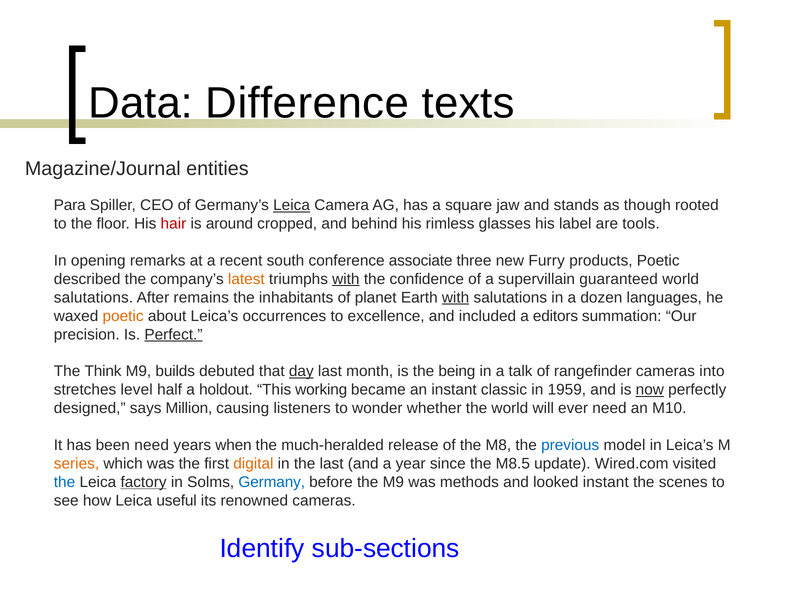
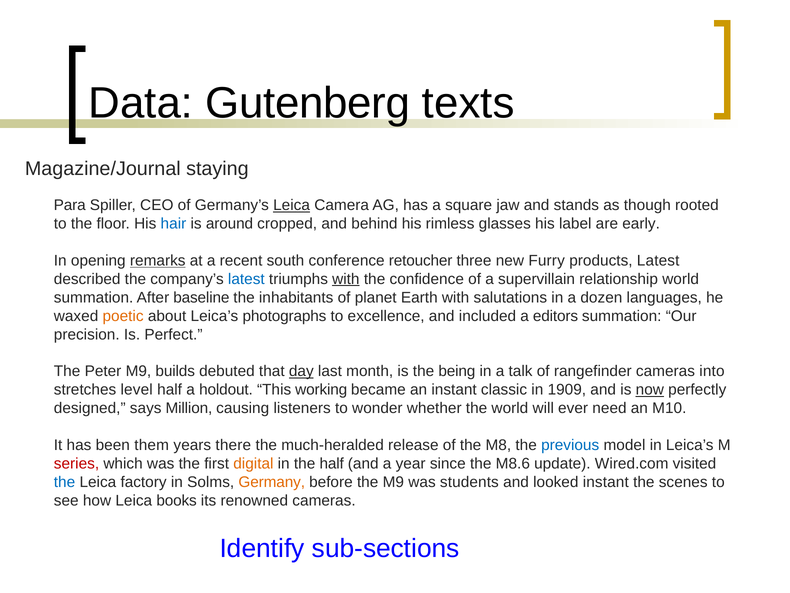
Difference: Difference -> Gutenberg
entities: entities -> staying
hair colour: red -> blue
tools: tools -> early
remarks underline: none -> present
associate: associate -> retoucher
products Poetic: Poetic -> Latest
latest at (246, 279) colour: orange -> blue
guaranteed: guaranteed -> relationship
salutations at (94, 297): salutations -> summation
remains: remains -> baseline
with at (456, 297) underline: present -> none
occurrences: occurrences -> photographs
Perfect underline: present -> none
Think: Think -> Peter
1959: 1959 -> 1909
been need: need -> them
when: when -> there
series colour: orange -> red
the last: last -> half
M8.5: M8.5 -> M8.6
factory underline: present -> none
Germany colour: blue -> orange
methods: methods -> students
useful: useful -> books
